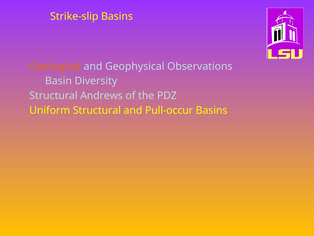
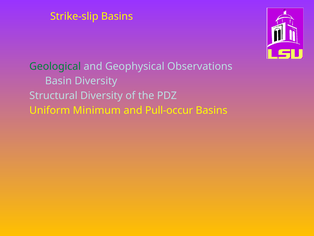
Geological colour: orange -> green
Structural Andrews: Andrews -> Diversity
Uniform Structural: Structural -> Minimum
